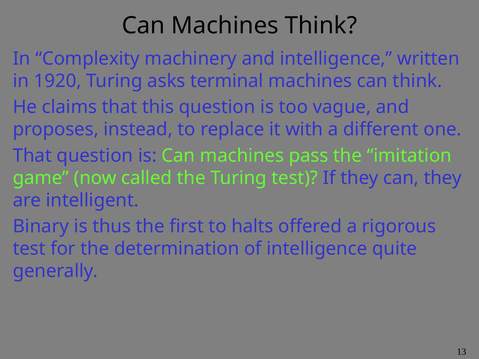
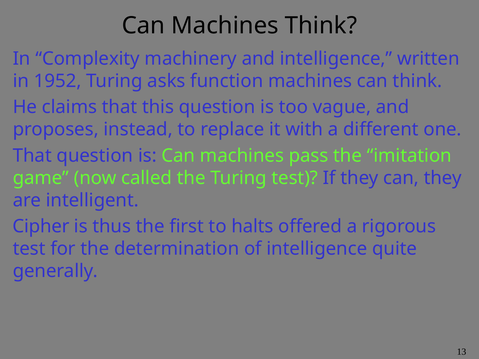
1920: 1920 -> 1952
terminal: terminal -> function
Binary: Binary -> Cipher
